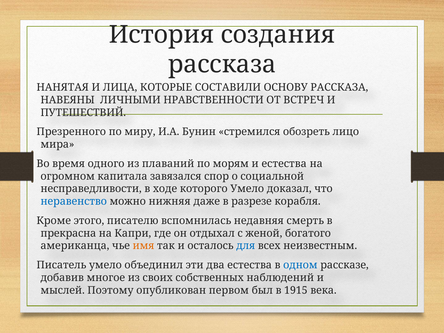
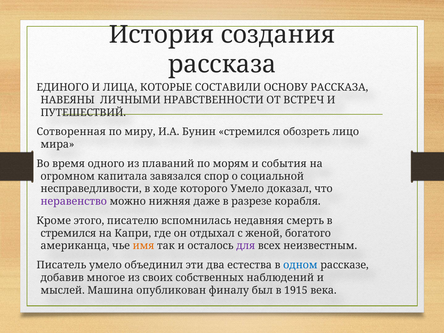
НАНЯТАЯ: НАНЯТАЯ -> ЕДИНОГО
Презренного: Презренного -> Сотворенная
и естества: естества -> события
неравенство colour: blue -> purple
прекрасна at (68, 233): прекрасна -> стремился
для colour: blue -> purple
Поэтому: Поэтому -> Машина
первом: первом -> финалу
